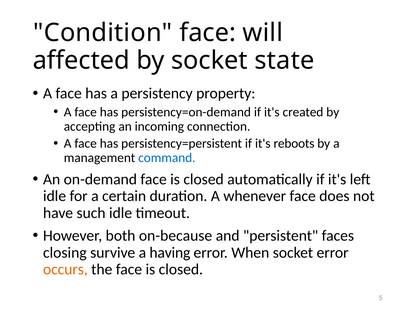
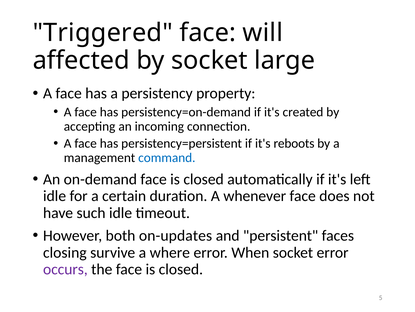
Condition: Condition -> Triggered
state: state -> large
on-because: on-because -> on-updates
having: having -> where
occurs colour: orange -> purple
